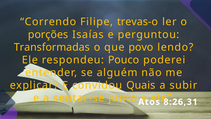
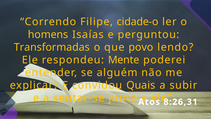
trevas-o: trevas-o -> cidade-o
porções: porções -> homens
Pouco: Pouco -> Mente
